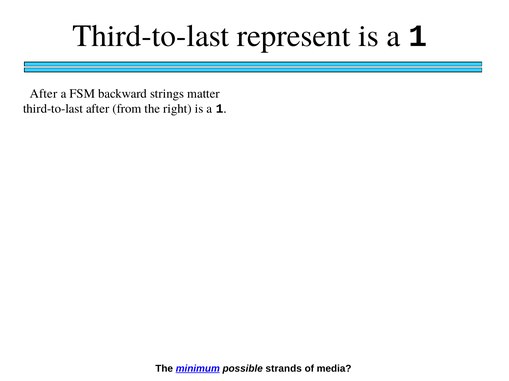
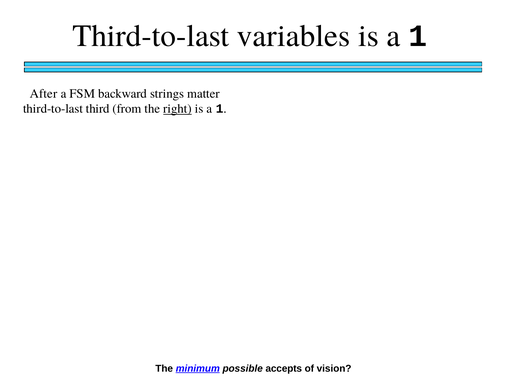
represent: represent -> variables
third-to-last after: after -> third
right underline: none -> present
strands: strands -> accepts
media: media -> vision
